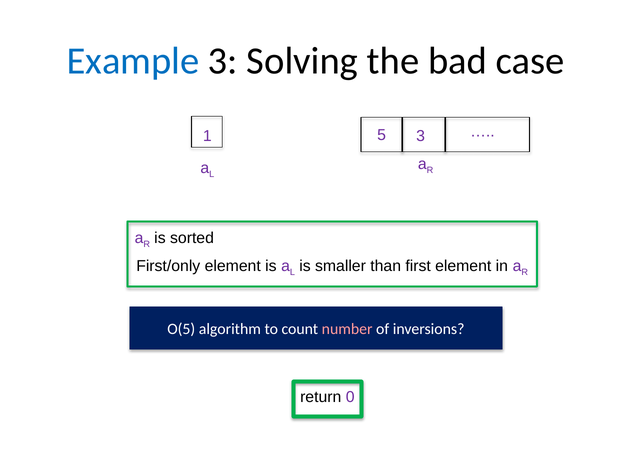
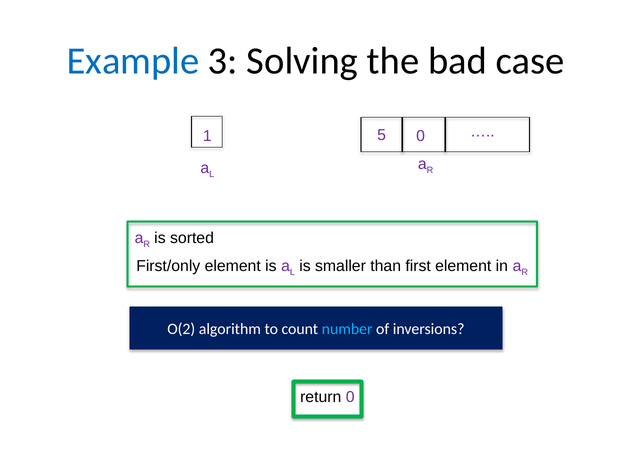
5 3: 3 -> 0
O(5: O(5 -> O(2
number colour: pink -> light blue
